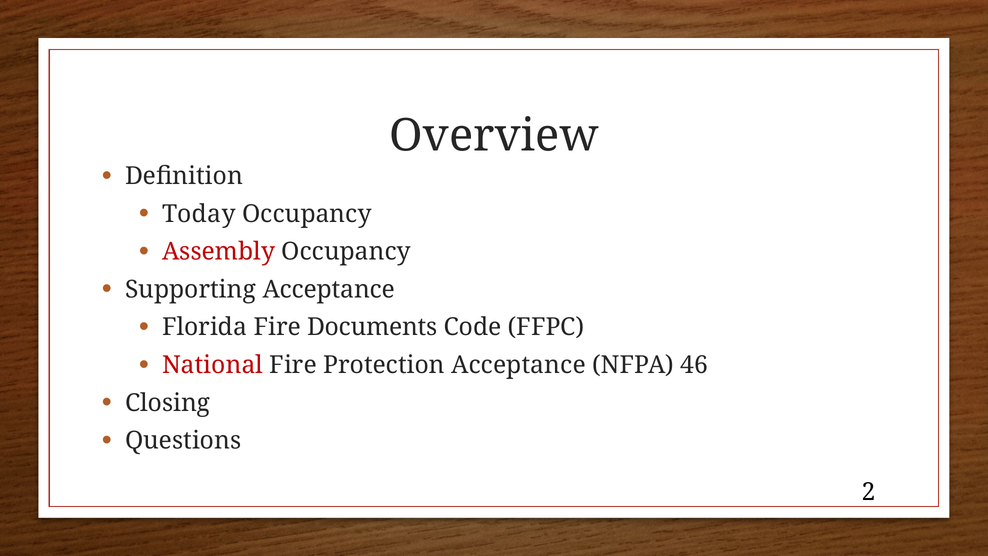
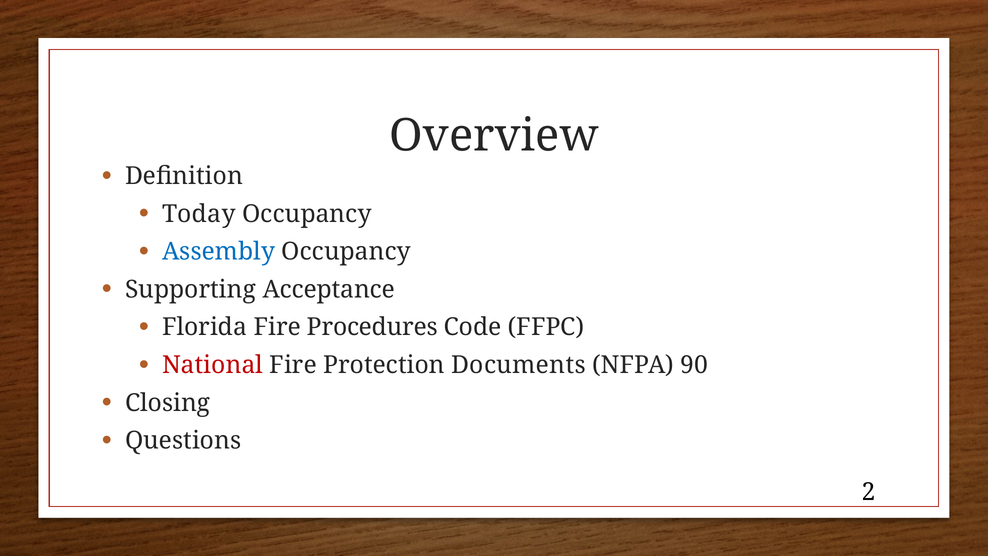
Assembly colour: red -> blue
Documents: Documents -> Procedures
Protection Acceptance: Acceptance -> Documents
46: 46 -> 90
